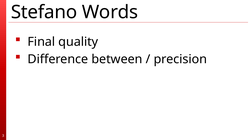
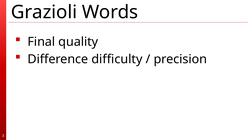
Stefano: Stefano -> Grazioli
between: between -> difficulty
